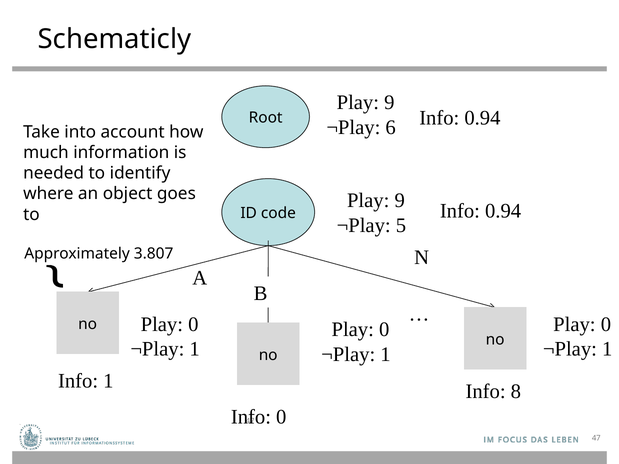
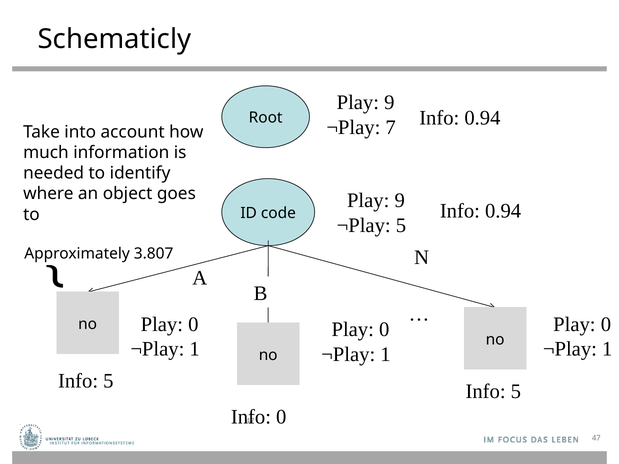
6: 6 -> 7
1 at (108, 381): 1 -> 5
8 at (516, 392): 8 -> 5
